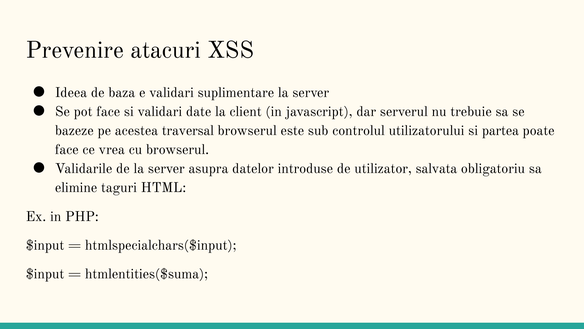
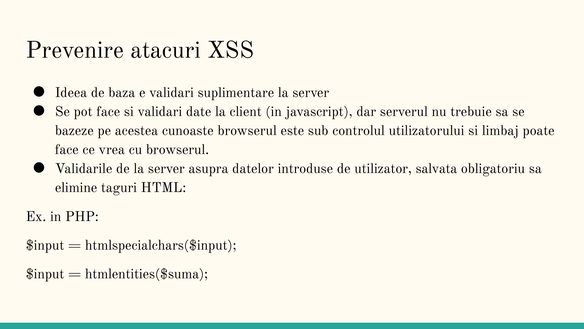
traversal: traversal -> cunoaste
partea: partea -> limbaj
